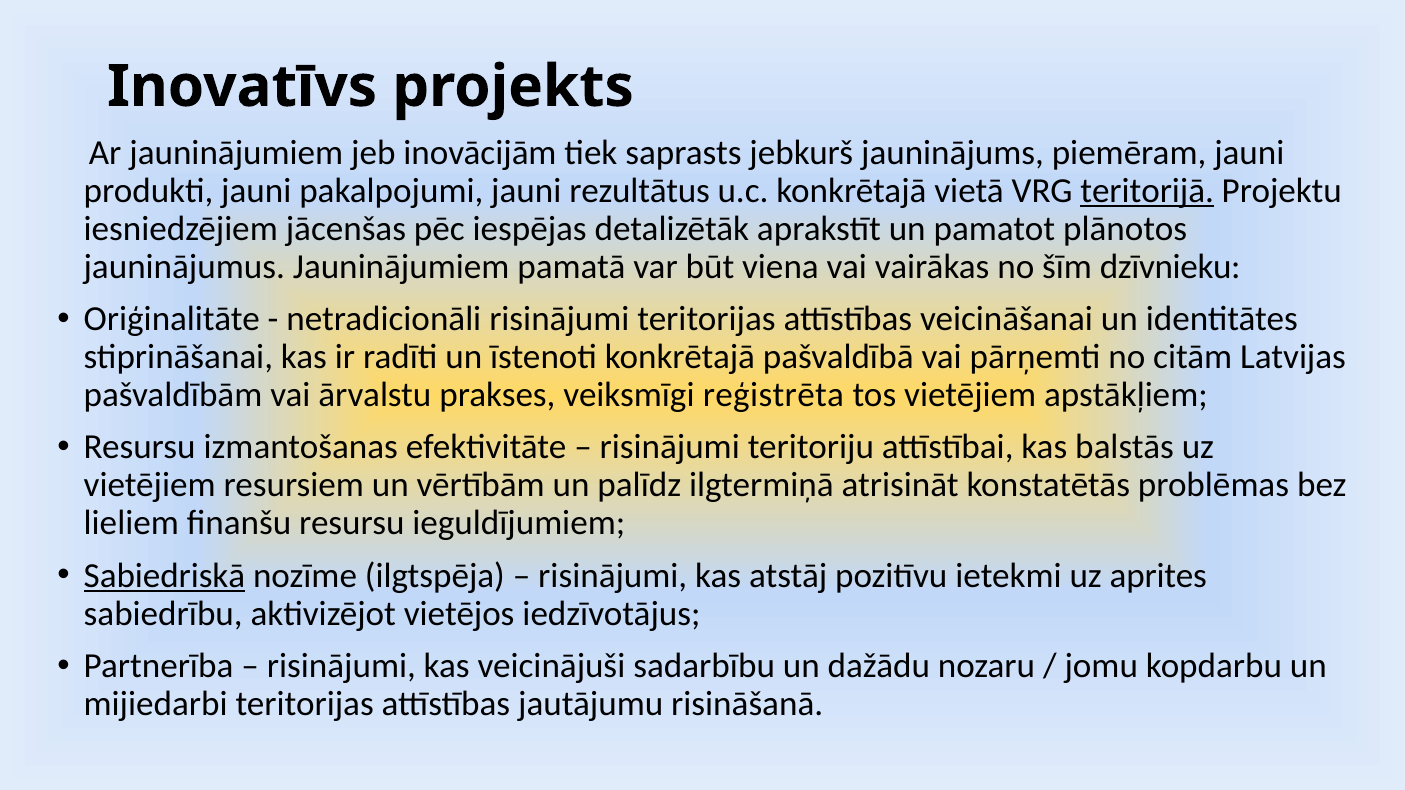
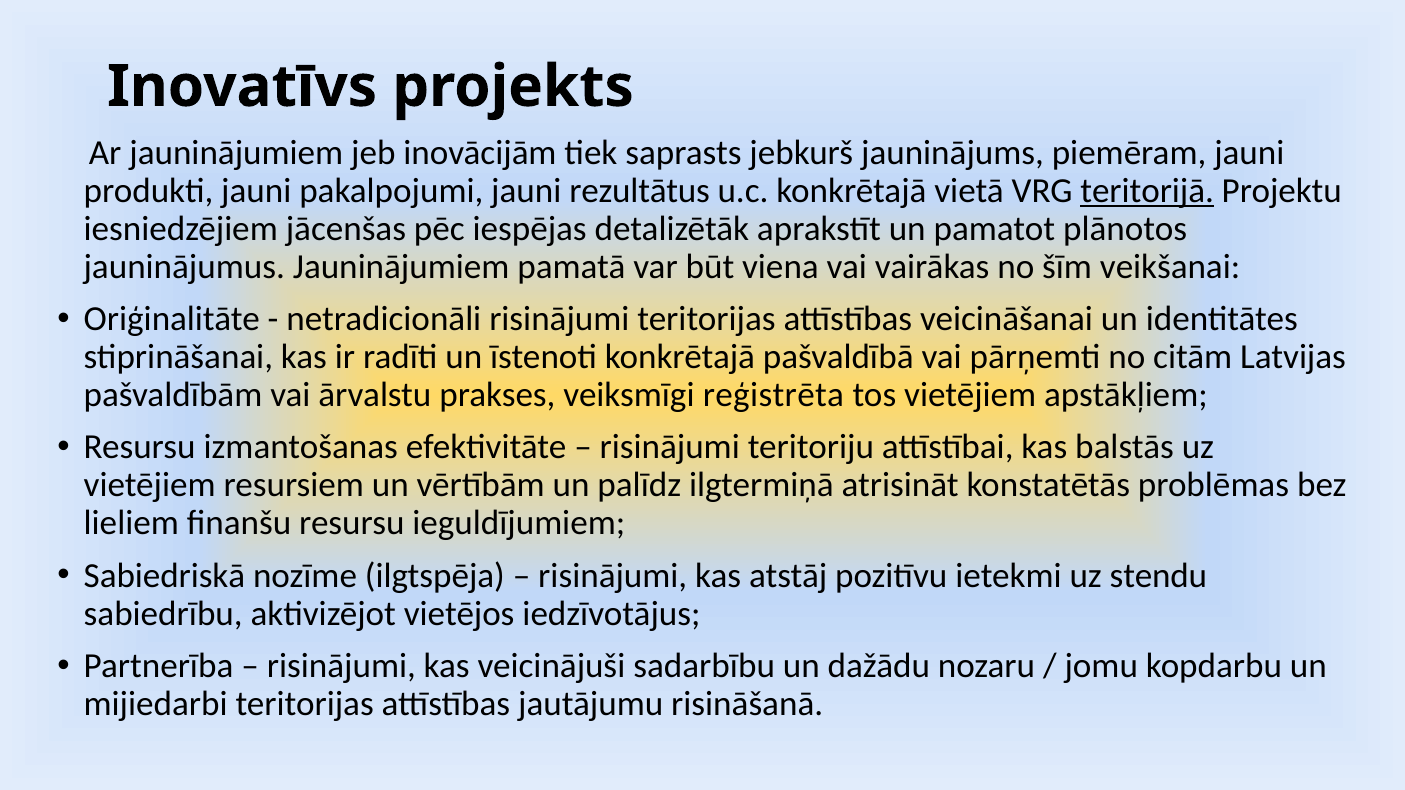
dzīvnieku: dzīvnieku -> veikšanai
Sabiedriskā underline: present -> none
aprites: aprites -> stendu
